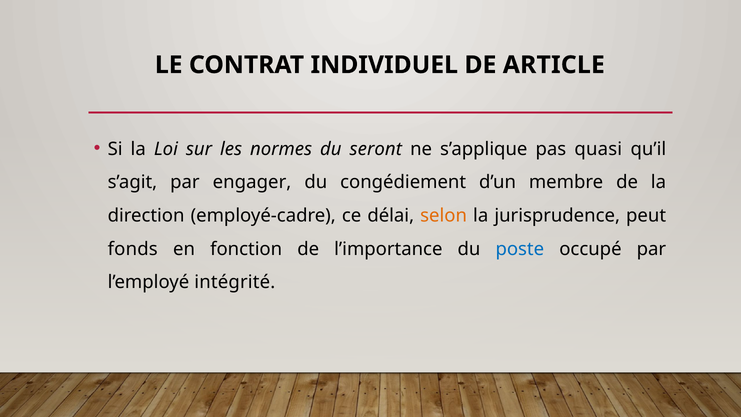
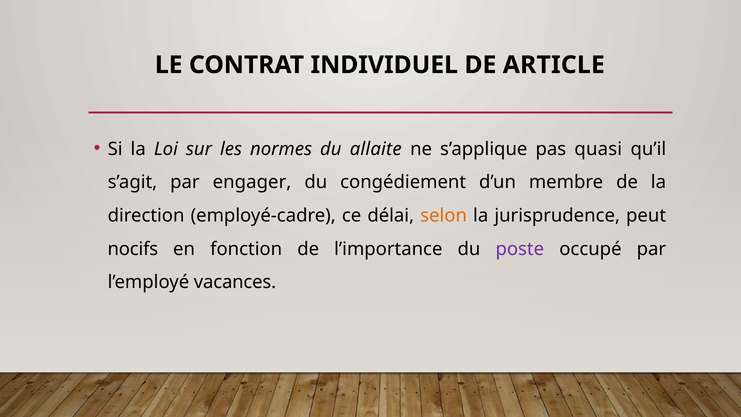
seront: seront -> allaite
fonds: fonds -> nocifs
poste colour: blue -> purple
intégrité: intégrité -> vacances
